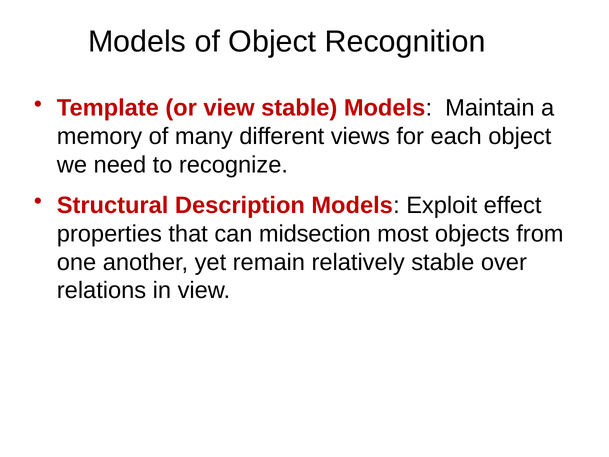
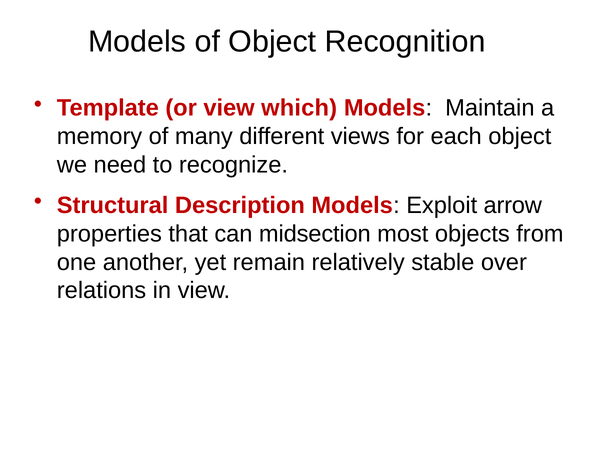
view stable: stable -> which
effect: effect -> arrow
